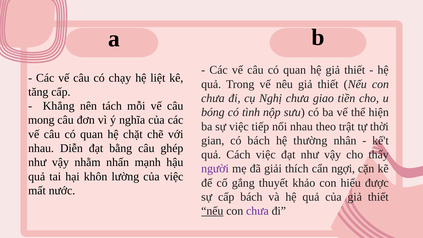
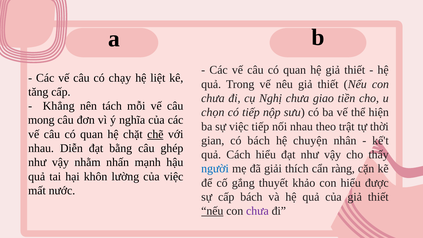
bóng: bóng -> chọn
có tình: tình -> tiếp
chẽ underline: none -> present
thường: thường -> chuyện
Cách việc: việc -> hiểu
người colour: purple -> blue
ngợi: ngợi -> ràng
